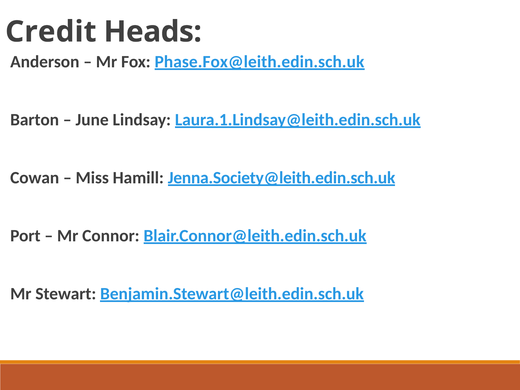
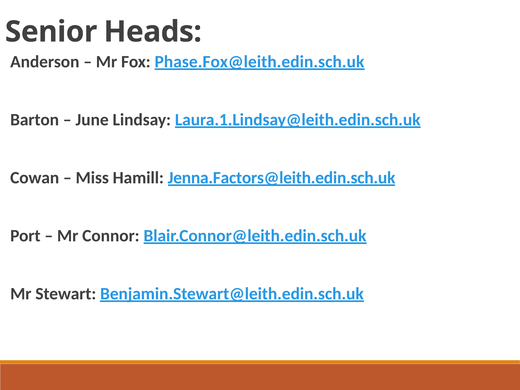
Credit: Credit -> Senior
Jenna.Society@leith.edin.sch.uk: Jenna.Society@leith.edin.sch.uk -> Jenna.Factors@leith.edin.sch.uk
